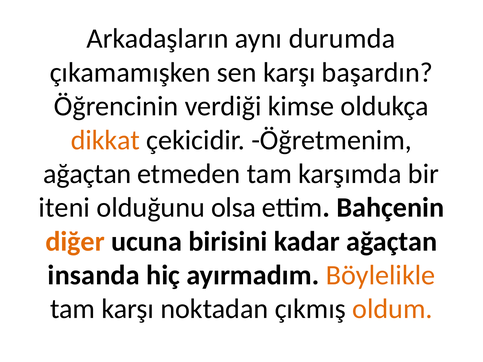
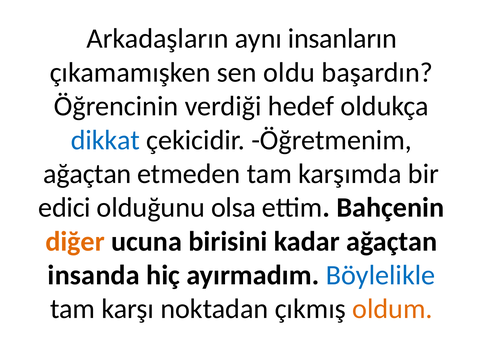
durumda: durumda -> insanların
sen karşı: karşı -> oldu
kimse: kimse -> hedef
dikkat colour: orange -> blue
iteni: iteni -> edici
Böylelikle colour: orange -> blue
